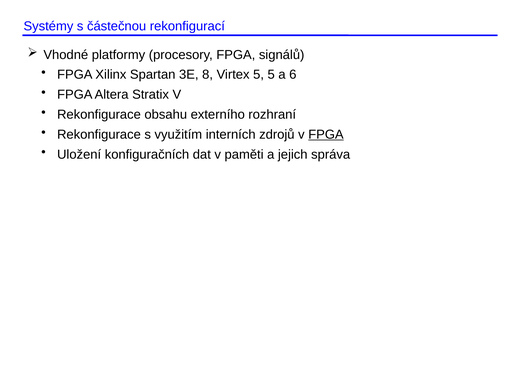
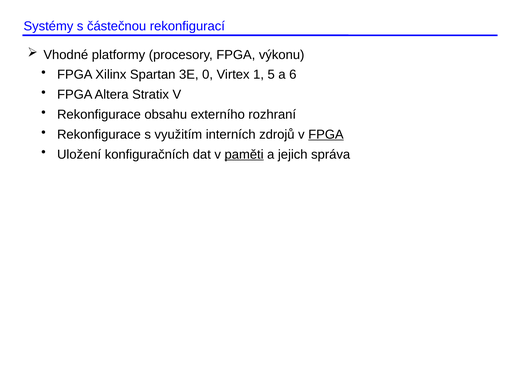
signálů: signálů -> výkonu
8: 8 -> 0
Virtex 5: 5 -> 1
paměti underline: none -> present
